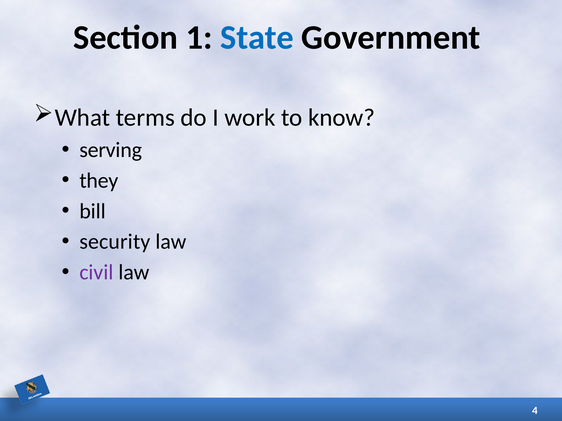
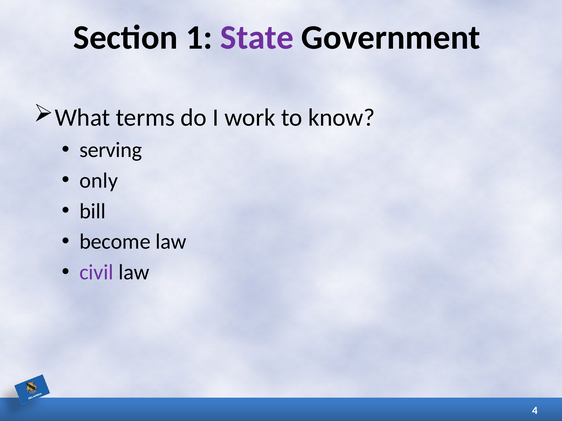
State colour: blue -> purple
they: they -> only
security: security -> become
